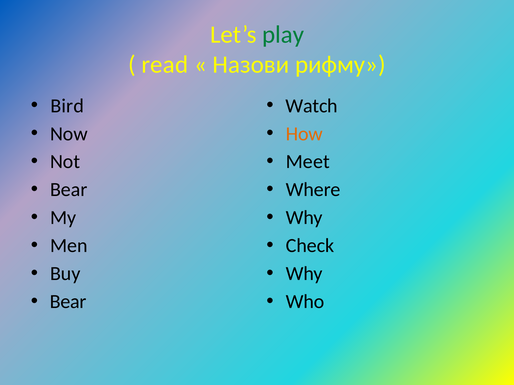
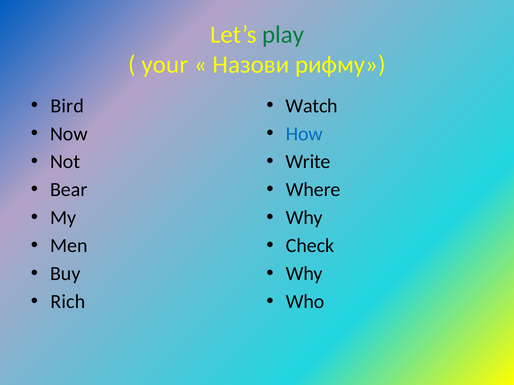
read: read -> your
How colour: orange -> blue
Meet: Meet -> Write
Bear at (68, 302): Bear -> Rich
